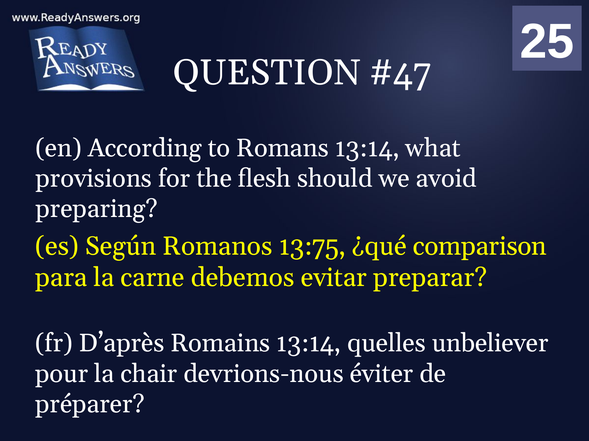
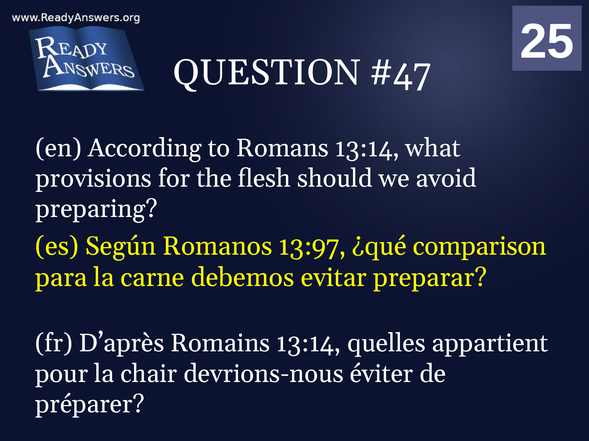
13:75: 13:75 -> 13:97
unbeliever: unbeliever -> appartient
